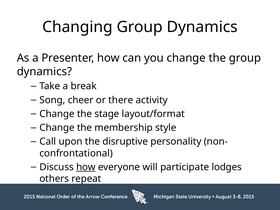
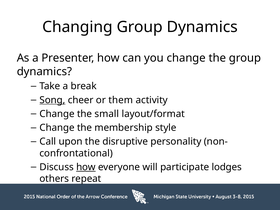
Song underline: none -> present
there: there -> them
stage: stage -> small
